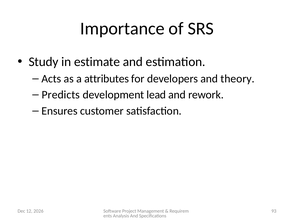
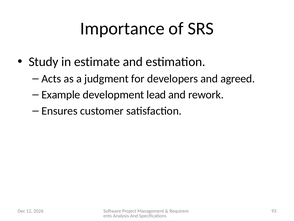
attributes: attributes -> judgment
theory: theory -> agreed
Predicts: Predicts -> Example
